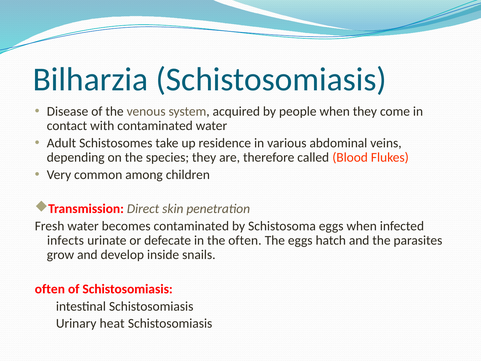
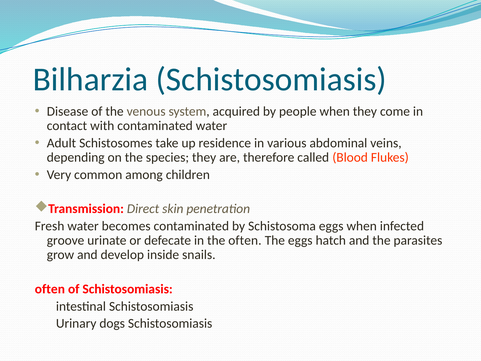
infects: infects -> groove
heat: heat -> dogs
